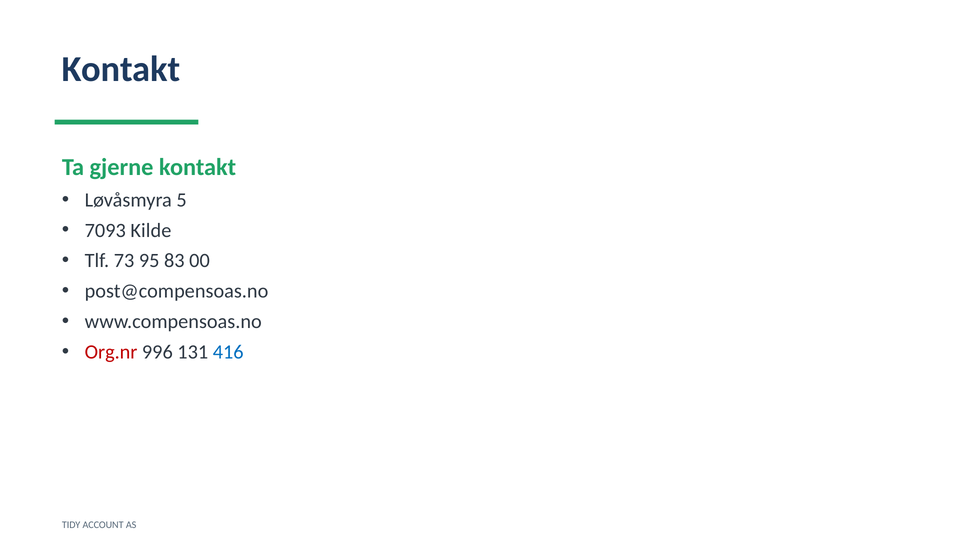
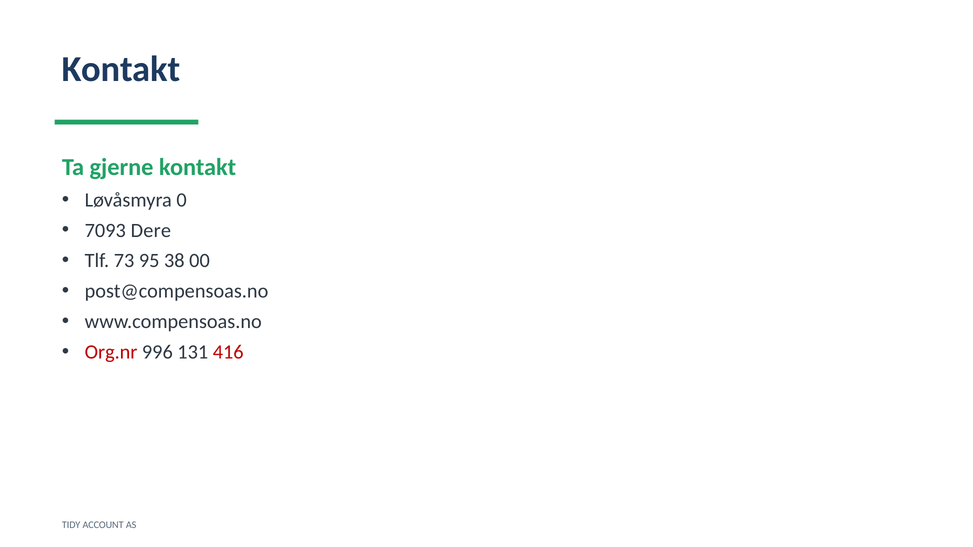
5: 5 -> 0
Kilde: Kilde -> Dere
83: 83 -> 38
416 colour: blue -> red
